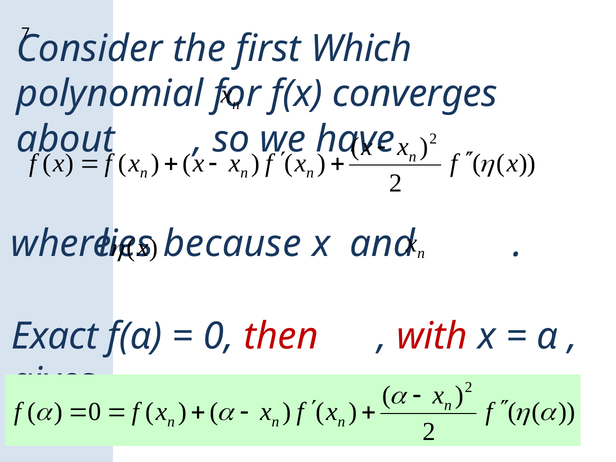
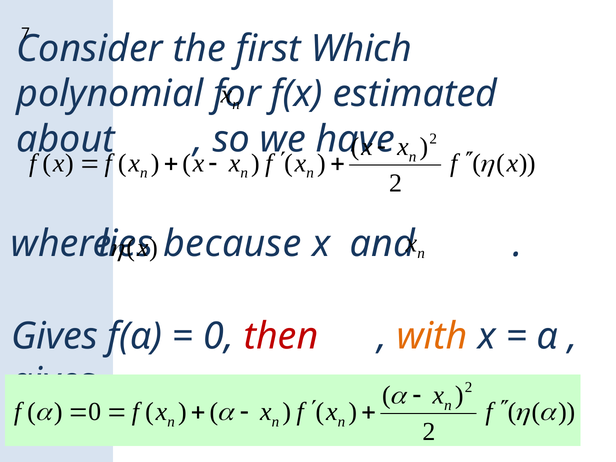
converges: converges -> estimated
Exact at (55, 336): Exact -> Gives
with colour: red -> orange
